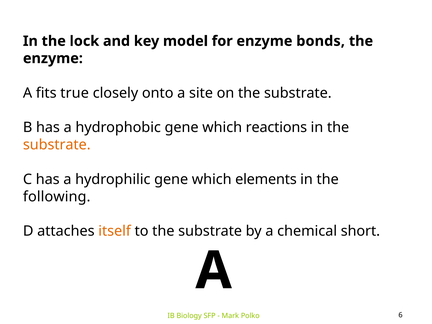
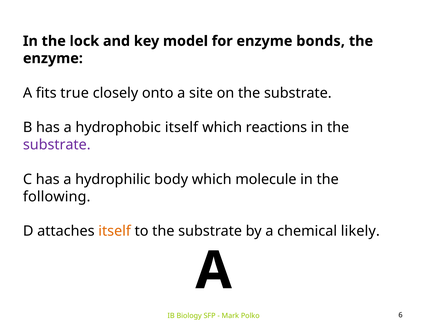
hydrophobic gene: gene -> itself
substrate at (57, 145) colour: orange -> purple
hydrophilic gene: gene -> body
elements: elements -> molecule
short: short -> likely
